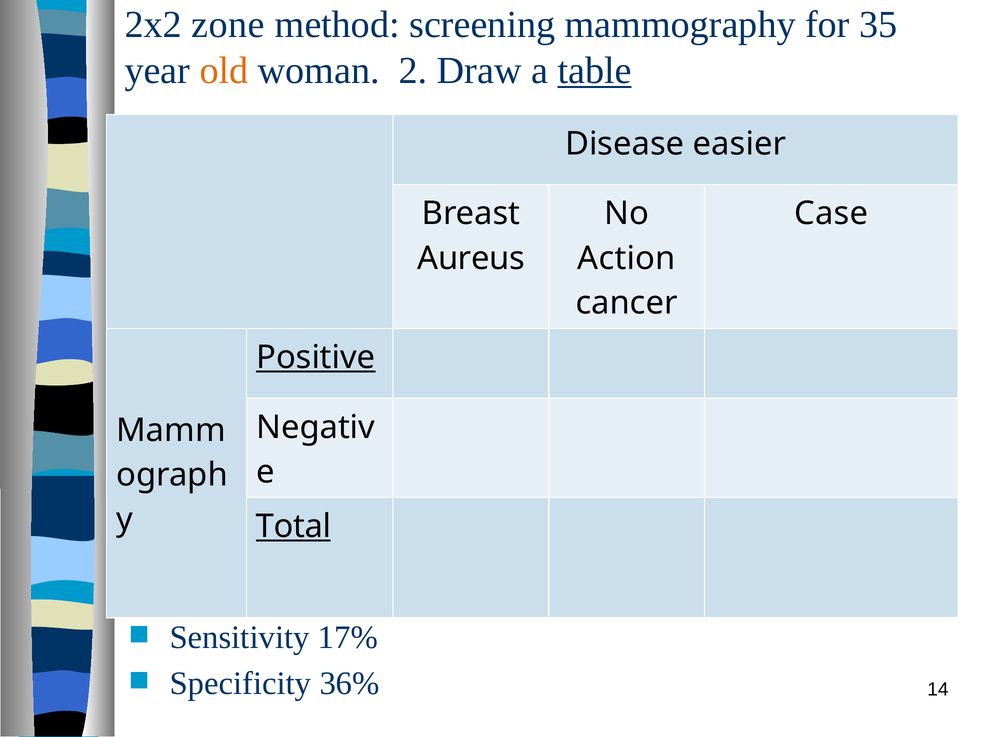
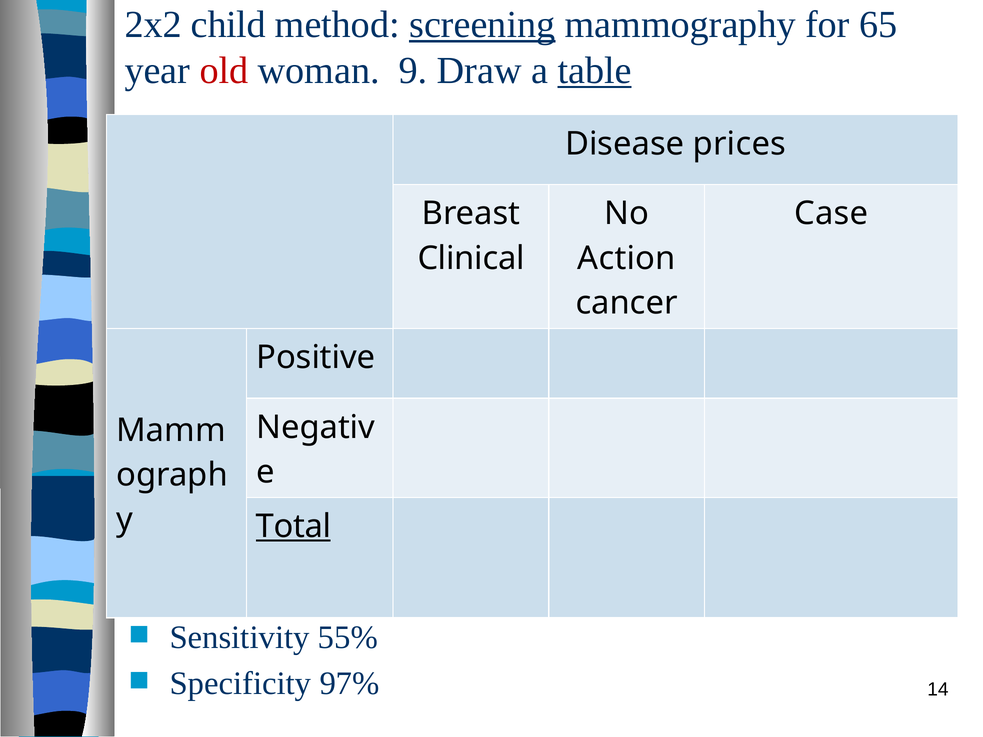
zone: zone -> child
screening underline: none -> present
35: 35 -> 65
old colour: orange -> red
2: 2 -> 9
easier: easier -> prices
Aureus: Aureus -> Clinical
Positive underline: present -> none
17%: 17% -> 55%
36%: 36% -> 97%
